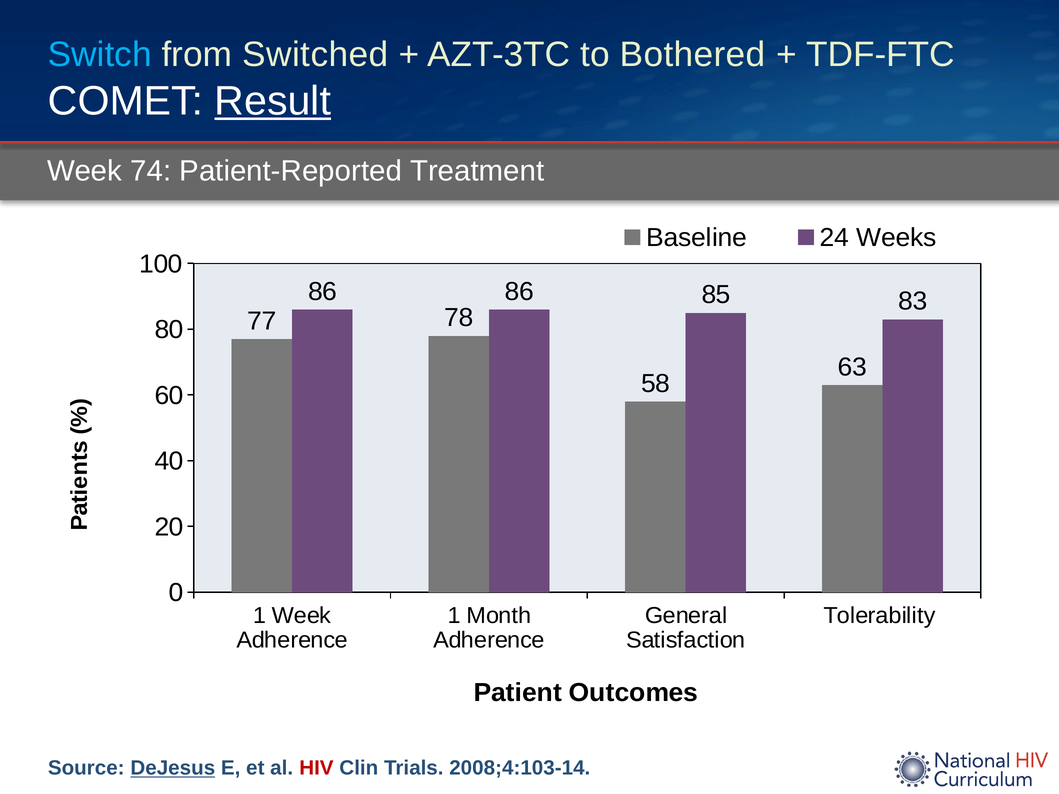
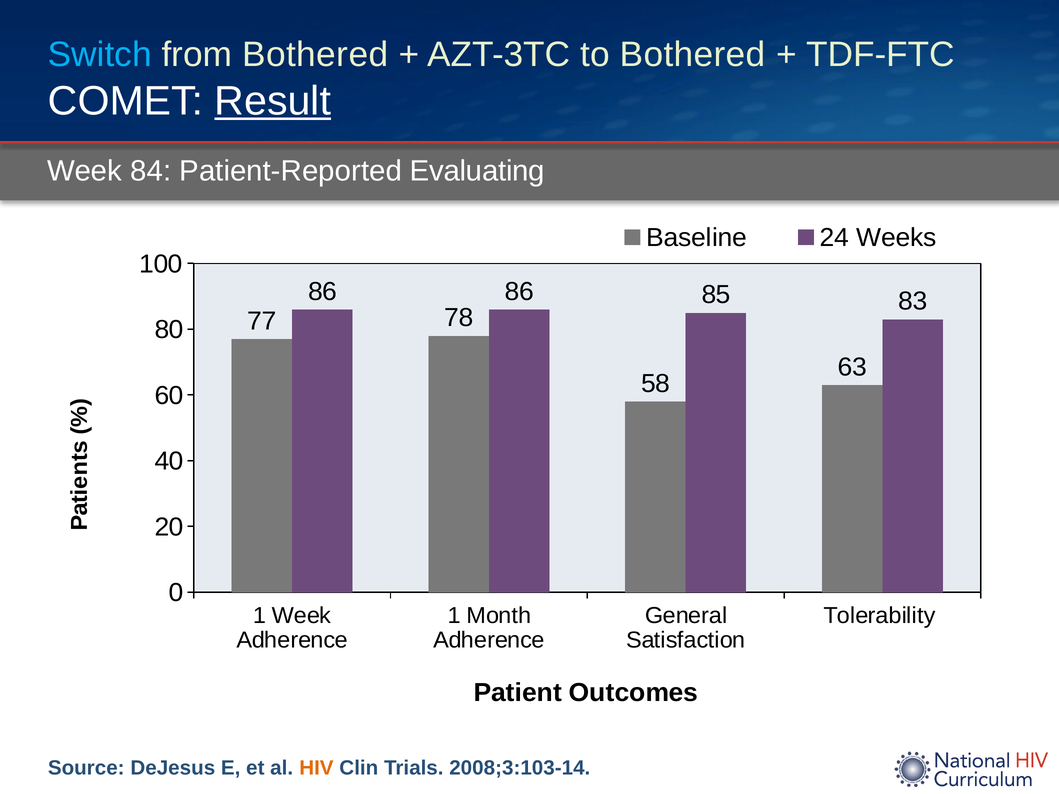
from Switched: Switched -> Bothered
74: 74 -> 84
Treatment: Treatment -> Evaluating
DeJesus underline: present -> none
HIV colour: red -> orange
2008;4:103-14: 2008;4:103-14 -> 2008;3:103-14
